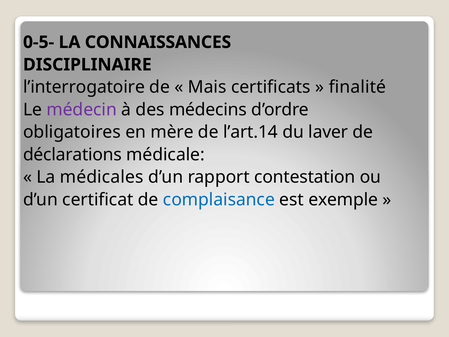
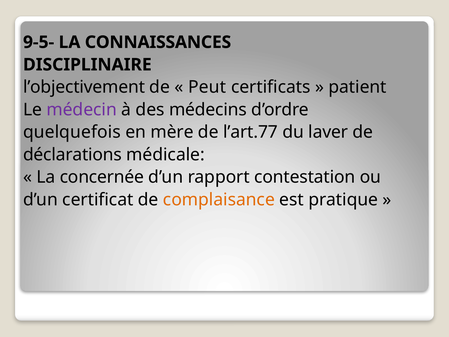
0-5-: 0-5- -> 9-5-
l’interrogatoire: l’interrogatoire -> l’objectivement
Mais: Mais -> Peut
finalité: finalité -> patient
obligatoires: obligatoires -> quelquefois
l’art.14: l’art.14 -> l’art.77
médicales: médicales -> concernée
complaisance colour: blue -> orange
exemple: exemple -> pratique
